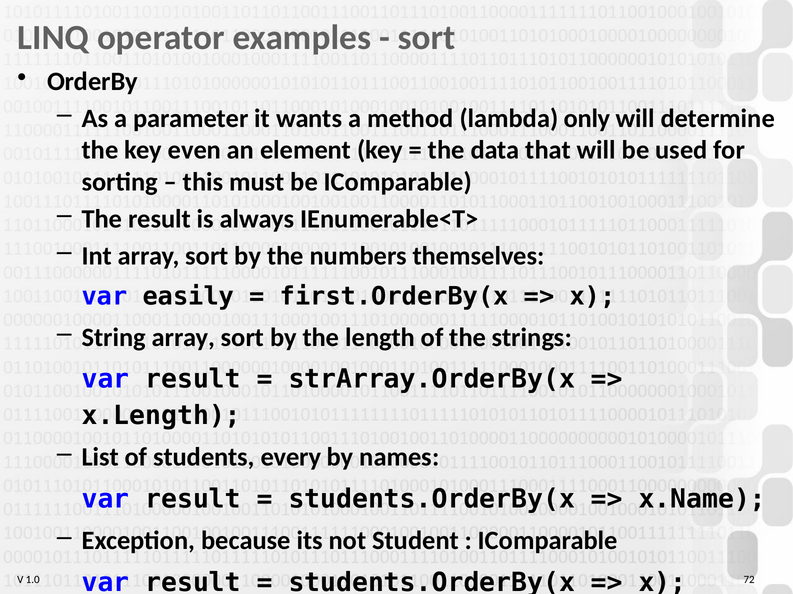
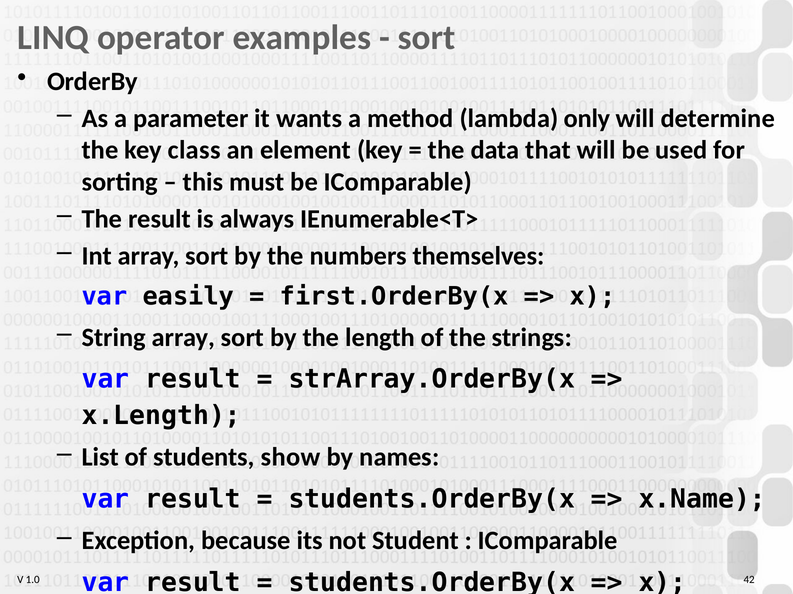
even: even -> class
every: every -> show
72: 72 -> 42
